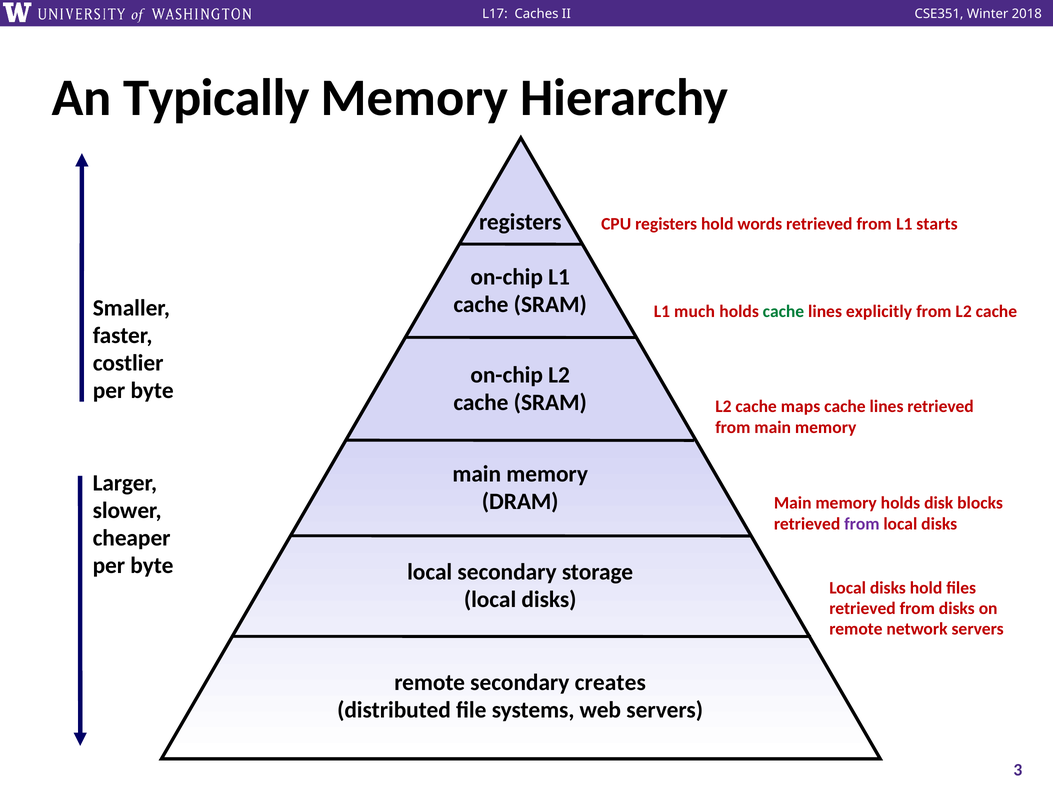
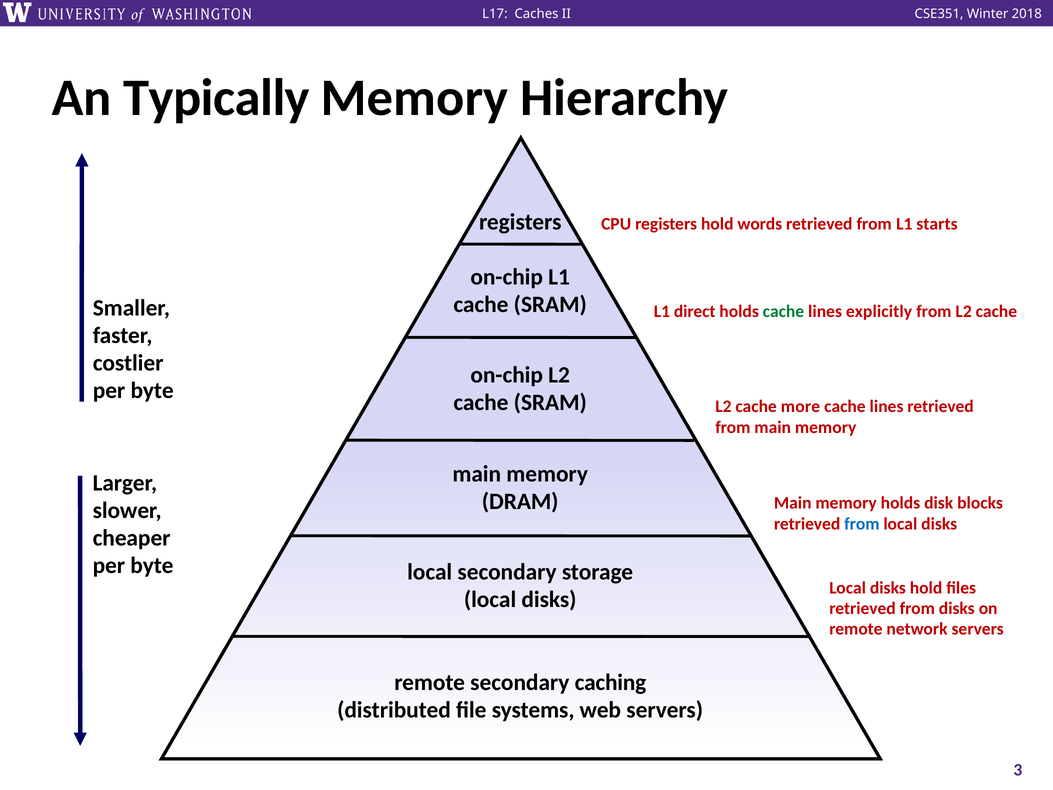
much: much -> direct
maps: maps -> more
from at (862, 524) colour: purple -> blue
creates: creates -> caching
